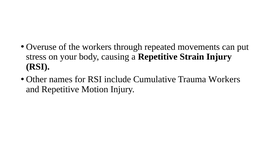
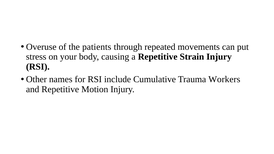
the workers: workers -> patients
